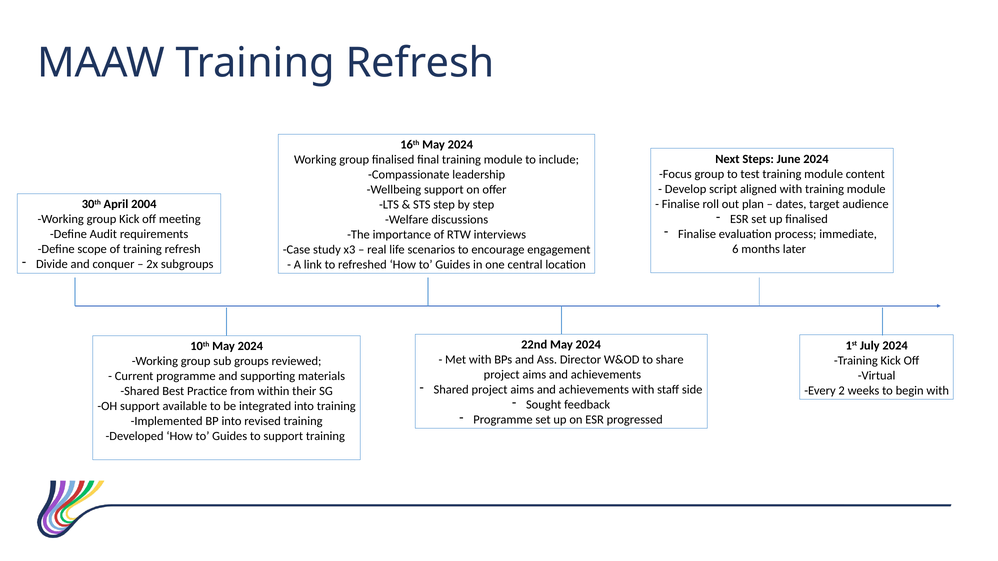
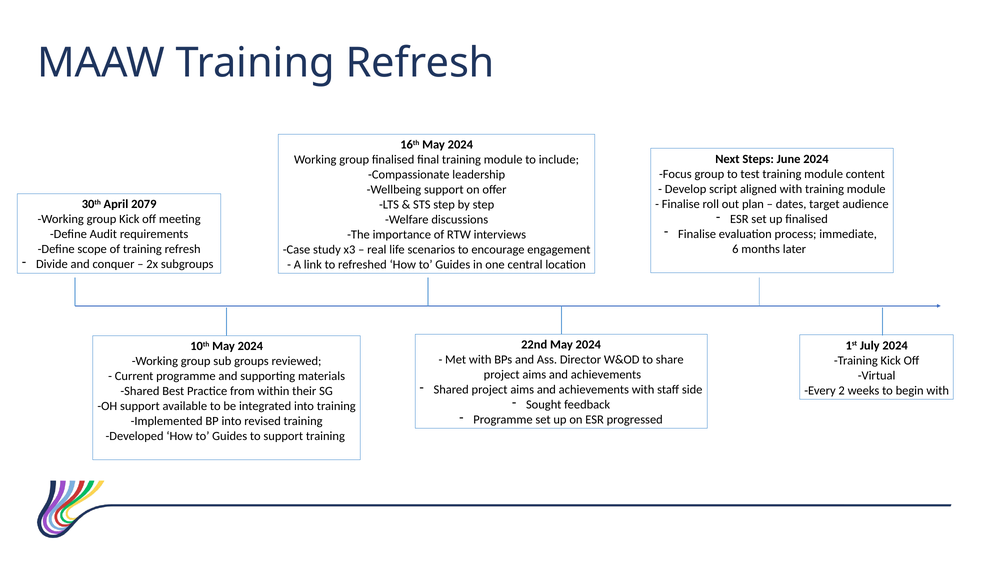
2004: 2004 -> 2079
